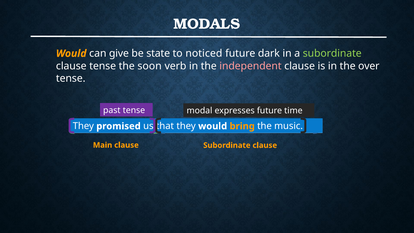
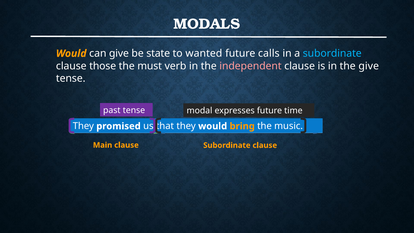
noticed: noticed -> wanted
dark: dark -> calls
subordinate at (332, 53) colour: light green -> light blue
clause tense: tense -> those
soon: soon -> must
the over: over -> give
